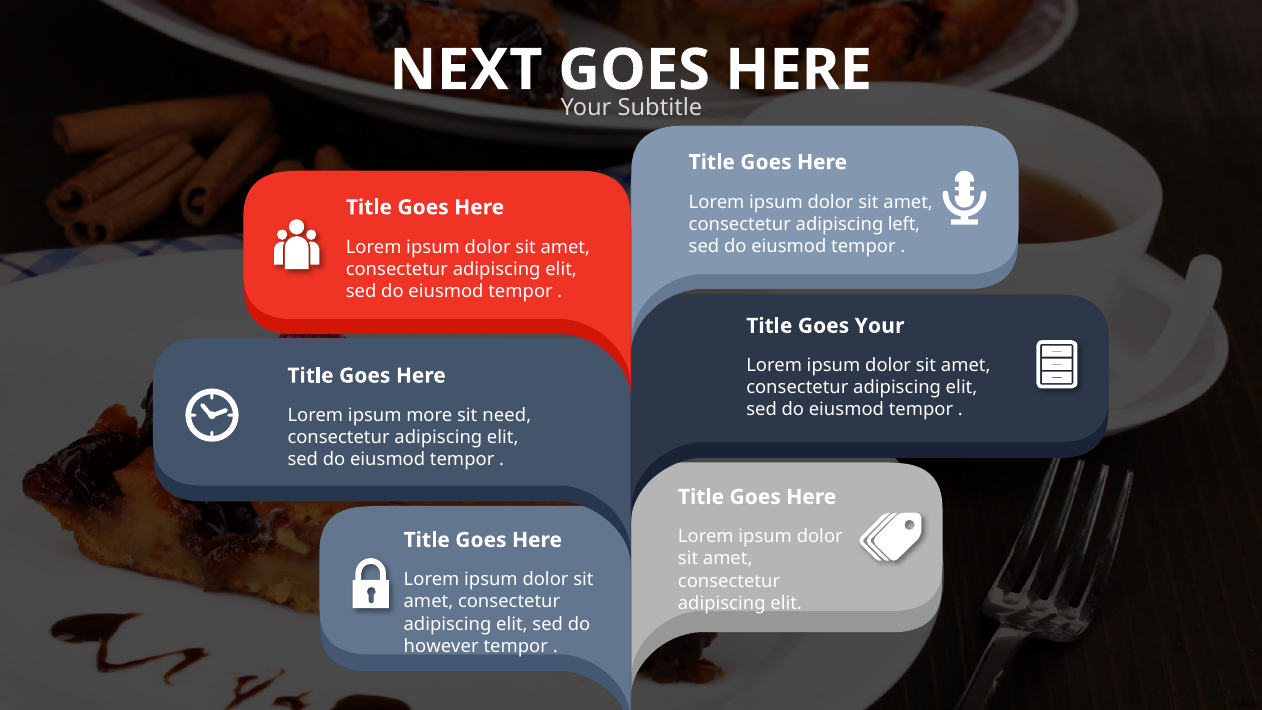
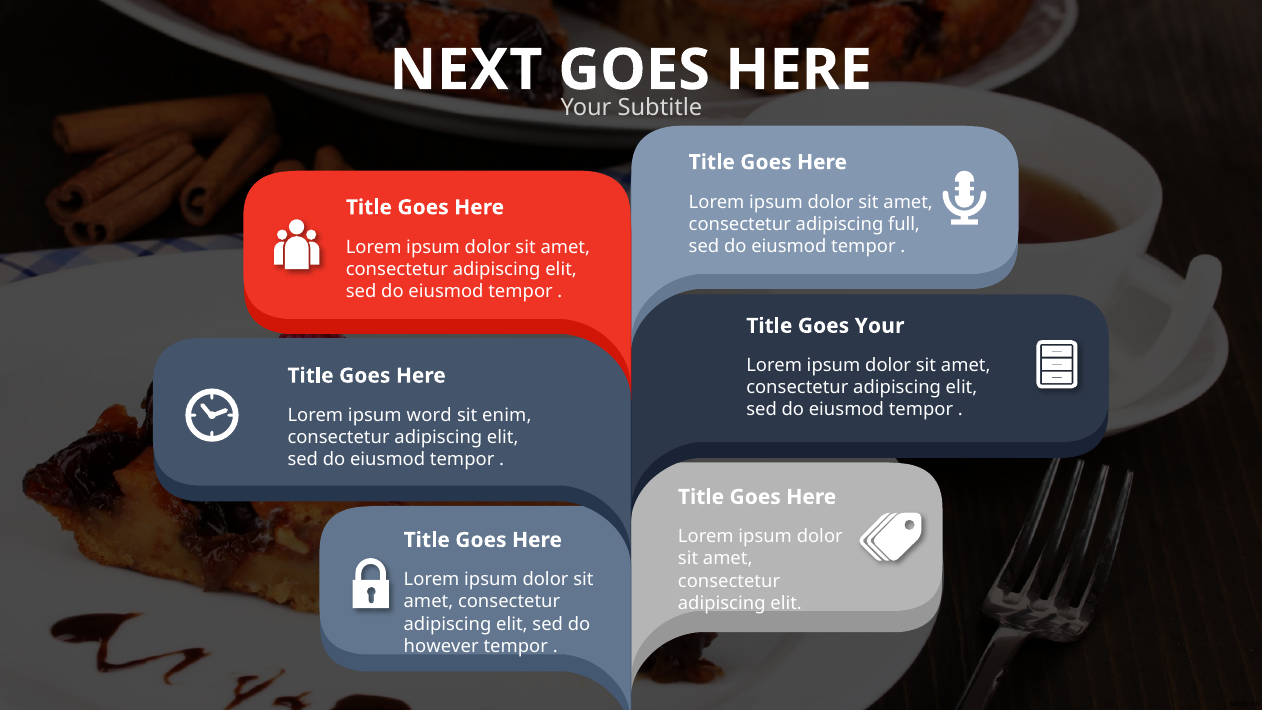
left: left -> full
more: more -> word
need: need -> enim
